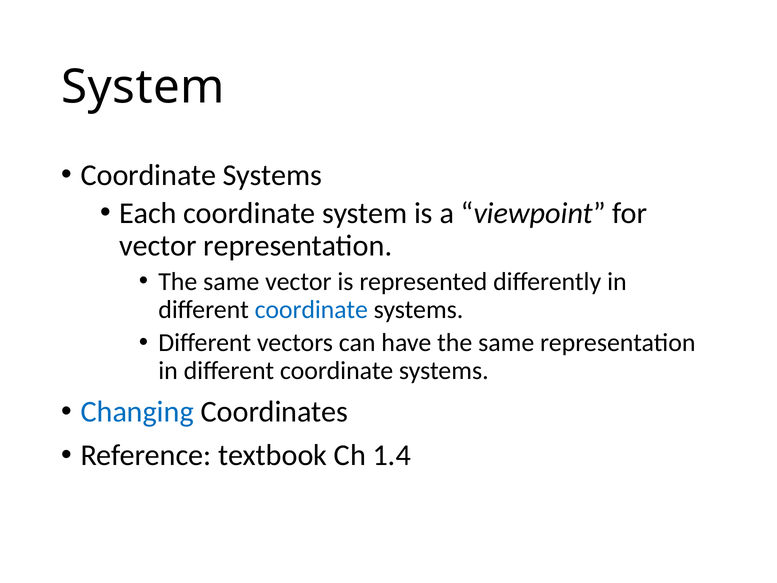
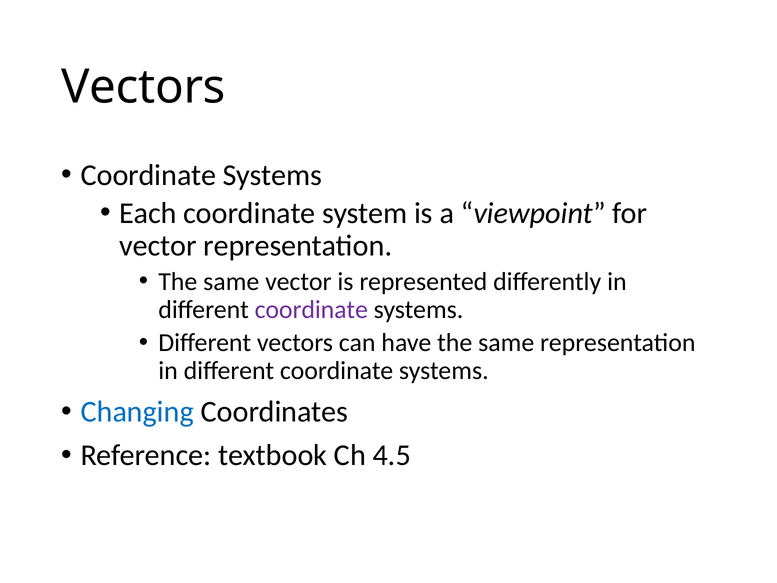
System at (143, 87): System -> Vectors
coordinate at (311, 309) colour: blue -> purple
1.4: 1.4 -> 4.5
